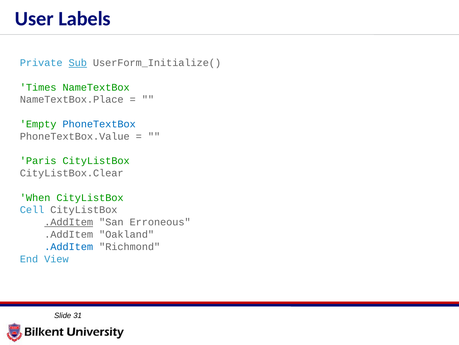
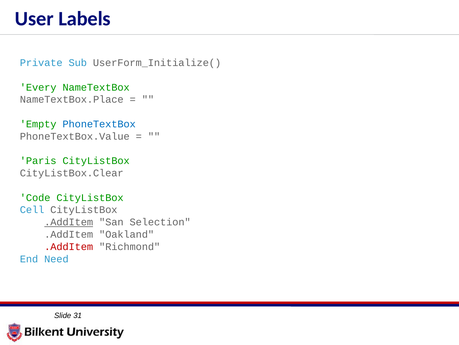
Sub underline: present -> none
Times: Times -> Every
When: When -> Code
Erroneous: Erroneous -> Selection
.AddItem at (69, 246) colour: blue -> red
View: View -> Need
